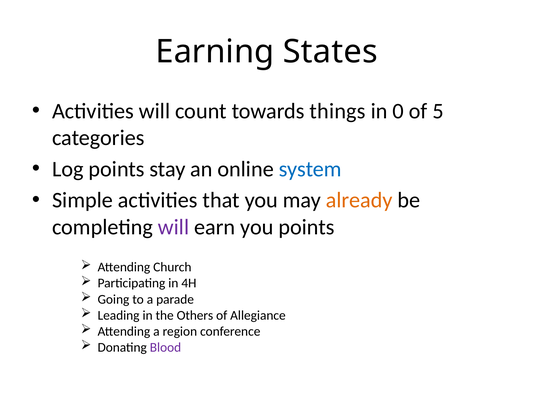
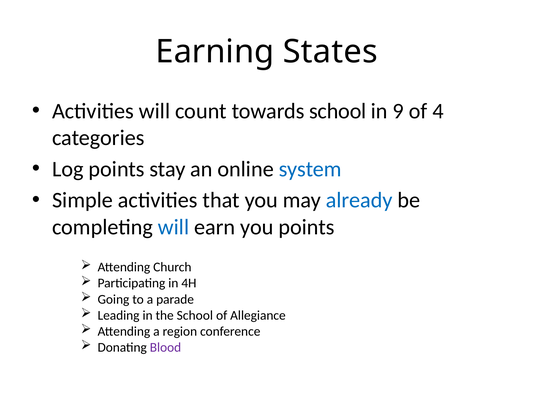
towards things: things -> school
0: 0 -> 9
5: 5 -> 4
already colour: orange -> blue
will at (174, 227) colour: purple -> blue
the Others: Others -> School
